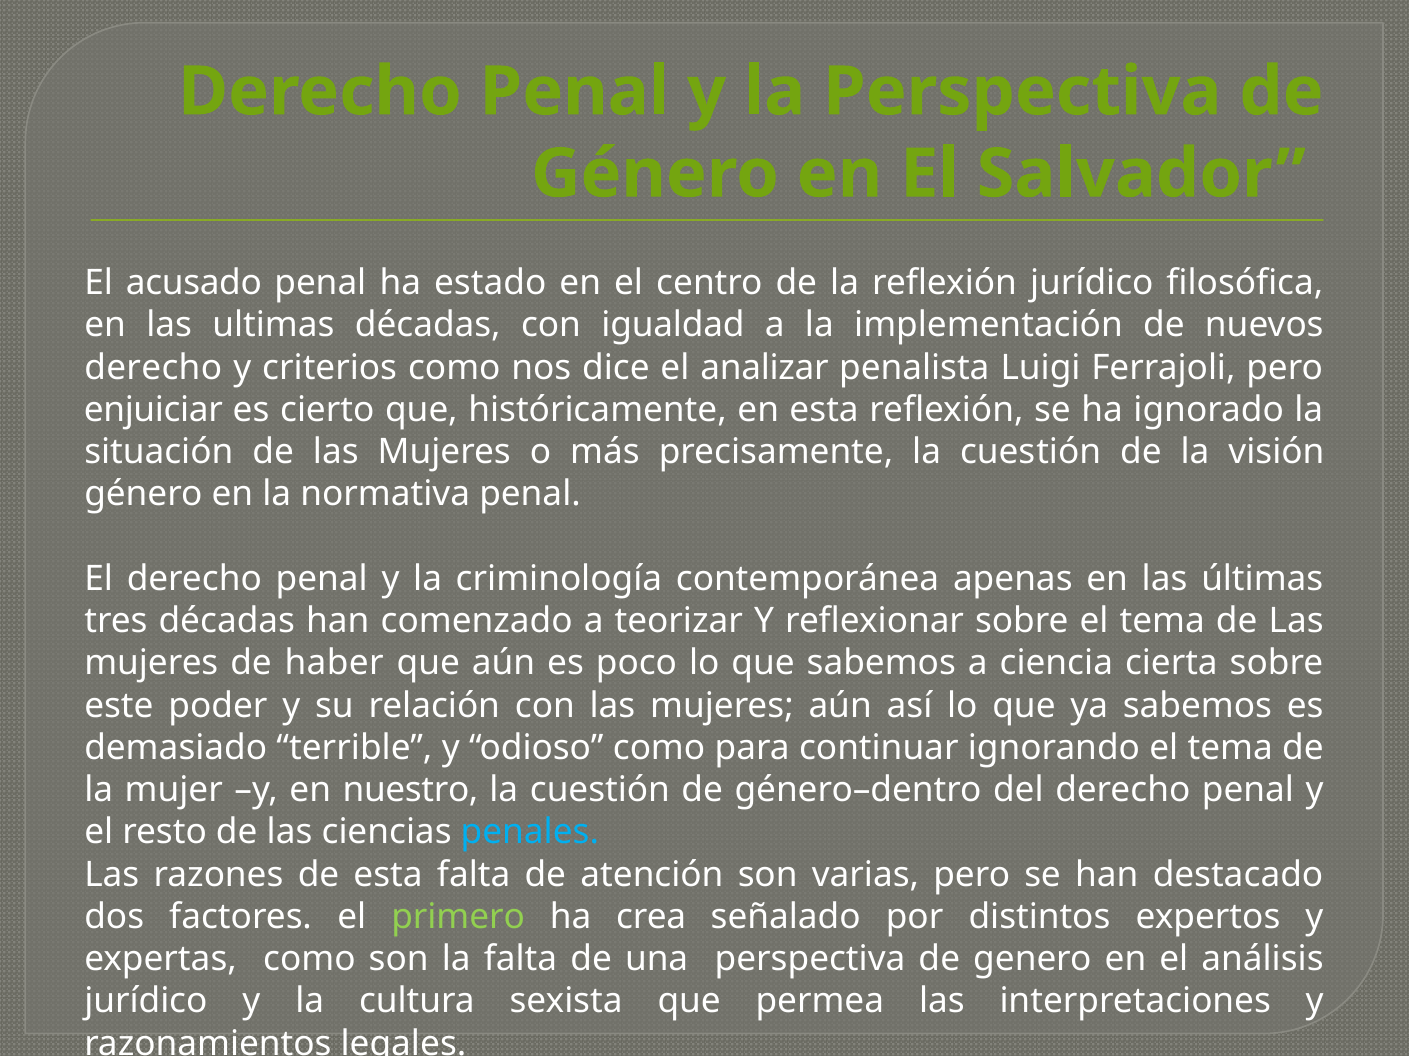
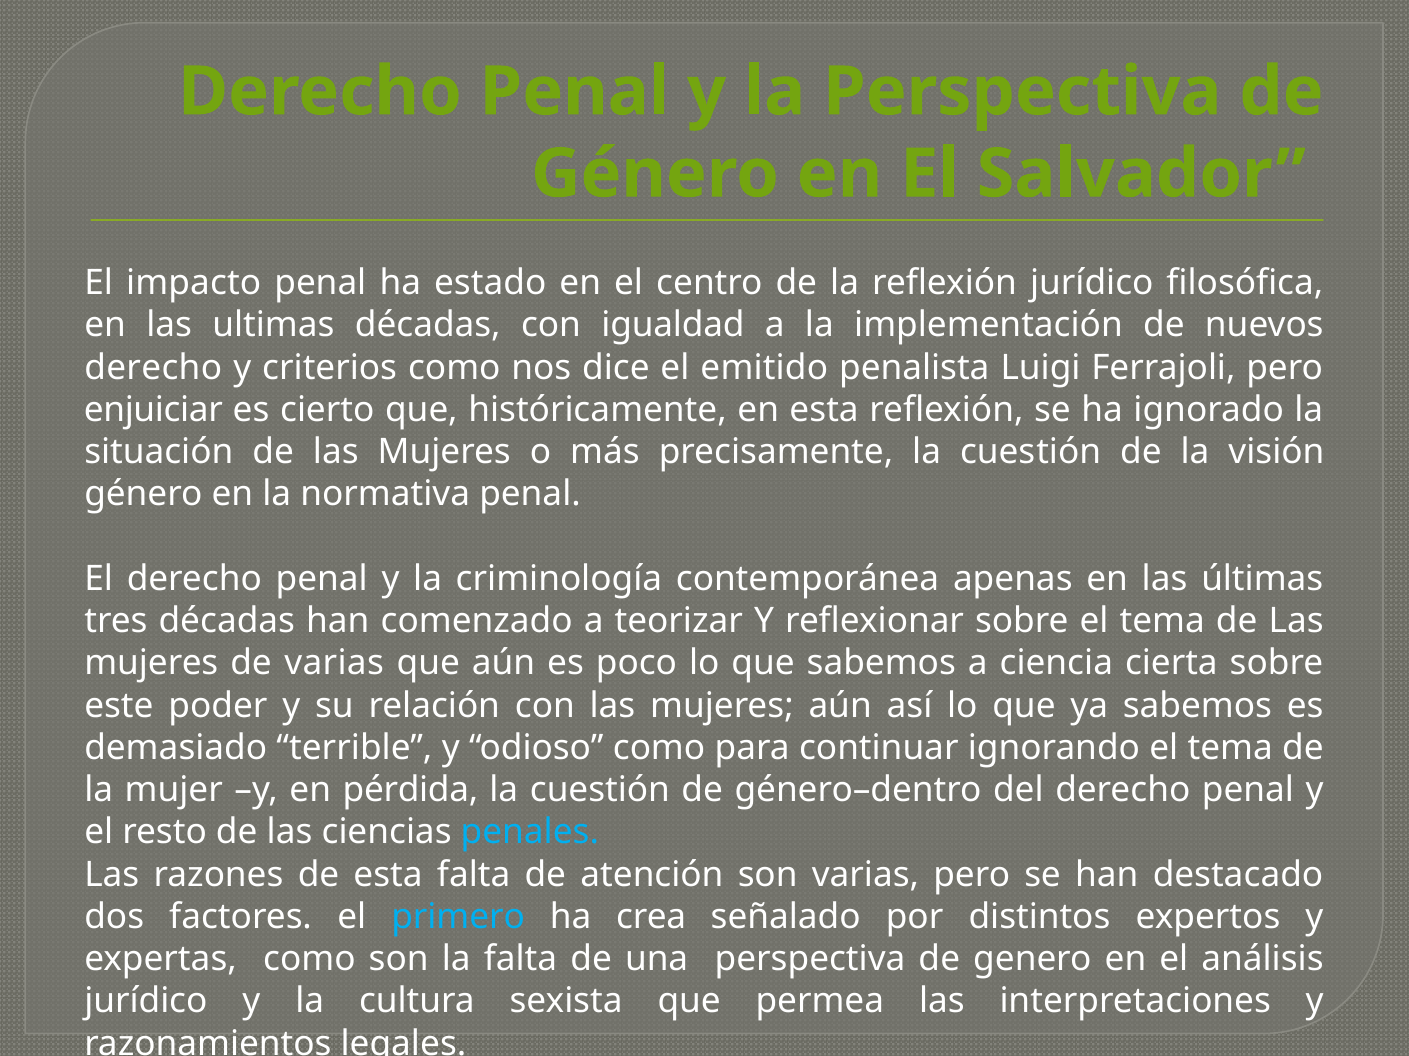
acusado: acusado -> impacto
analizar: analizar -> emitido
de haber: haber -> varias
nuestro: nuestro -> pérdida
primero colour: light green -> light blue
